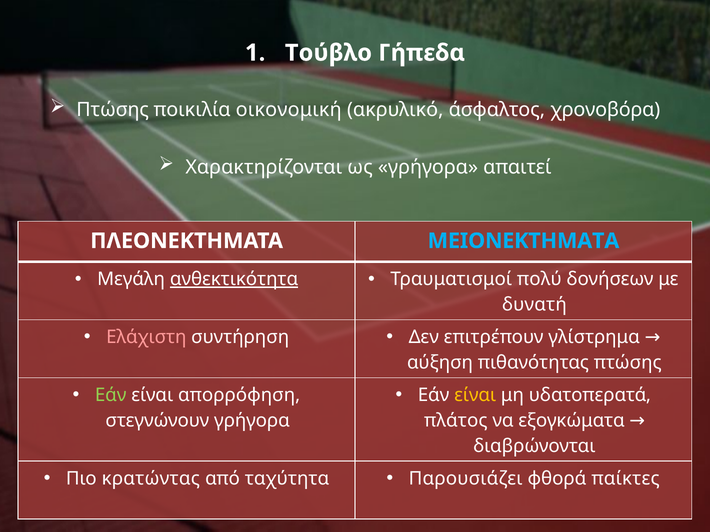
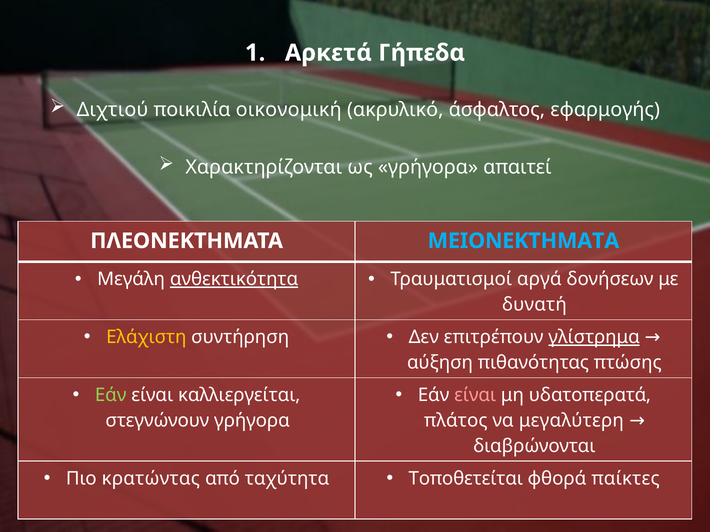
Τούβλο: Τούβλο -> Αρκετά
Πτώσης at (113, 110): Πτώσης -> Διχτιού
χρονοβόρα: χρονοβόρα -> εφαρμογής
πολύ: πολύ -> αργά
Ελάχιστη colour: pink -> yellow
γλίστρημα underline: none -> present
απορρόφηση: απορρόφηση -> καλλιεργείται
είναι at (475, 395) colour: yellow -> pink
εξογκώματα: εξογκώματα -> μεγαλύτερη
Παρουσιάζει: Παρουσιάζει -> Τοποθετείται
